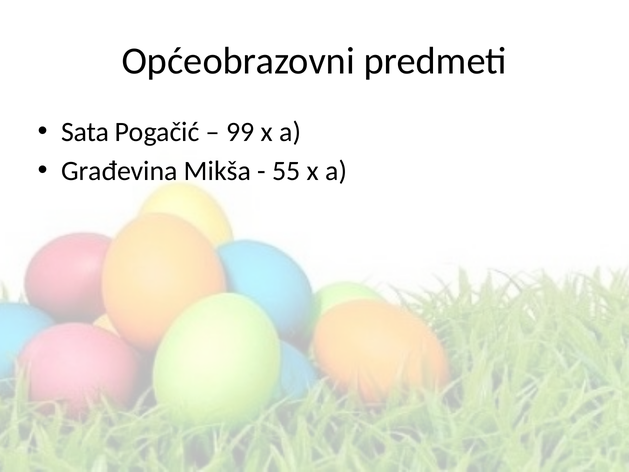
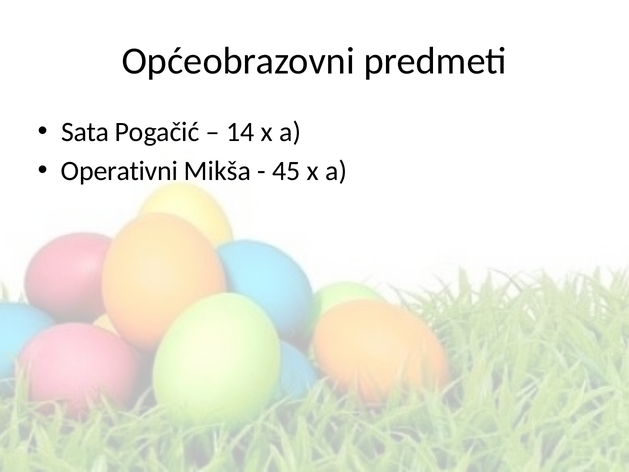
99: 99 -> 14
Građevina: Građevina -> Operativni
55: 55 -> 45
